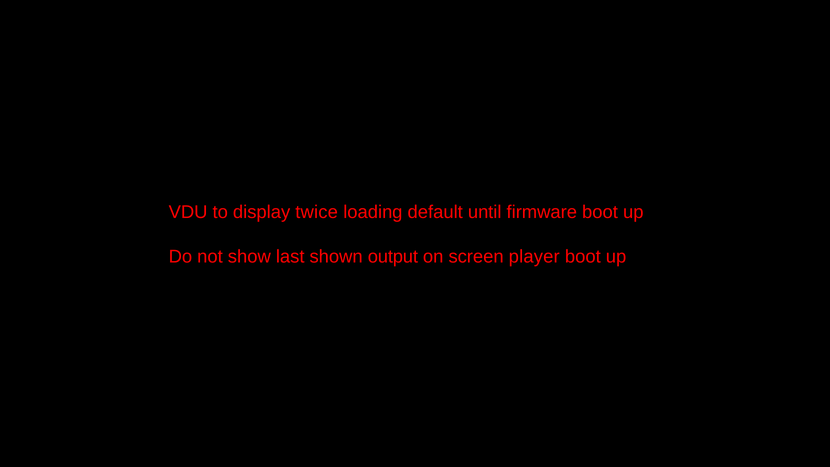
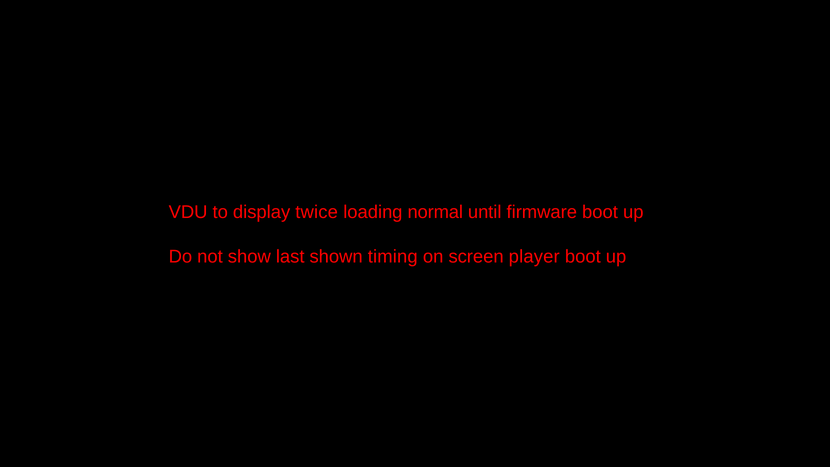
default: default -> normal
output: output -> timing
